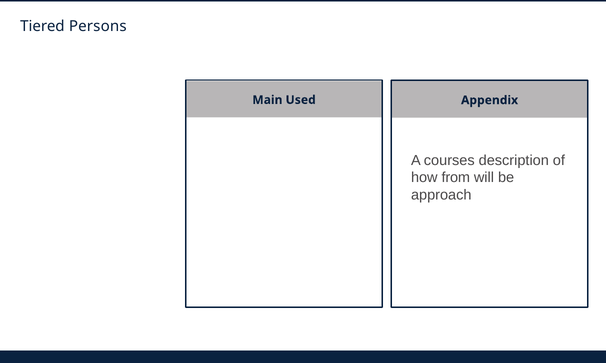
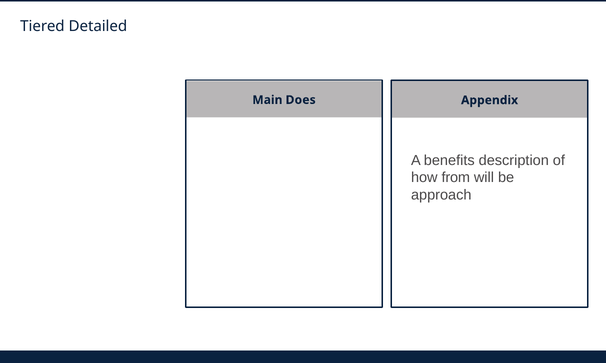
Persons: Persons -> Detailed
Used: Used -> Does
courses: courses -> benefits
